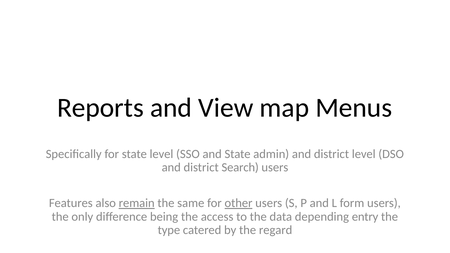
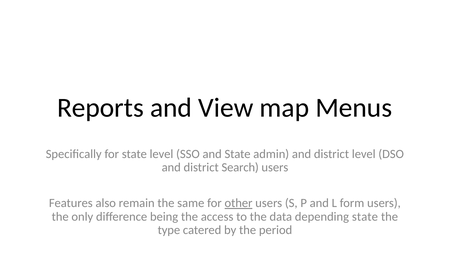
remain underline: present -> none
depending entry: entry -> state
regard: regard -> period
